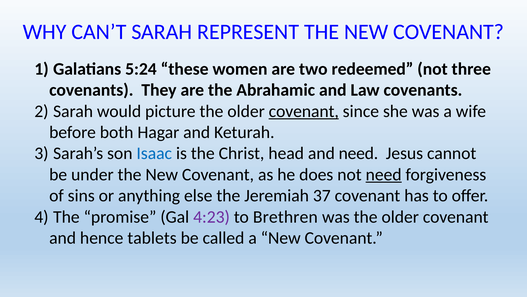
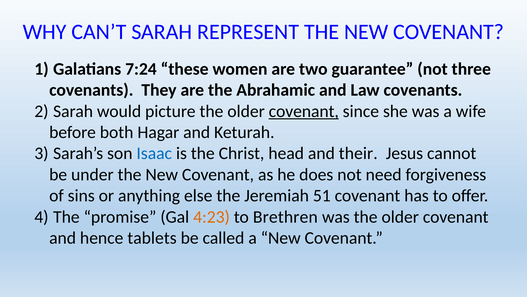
5:24: 5:24 -> 7:24
redeemed: redeemed -> guarantee
and need: need -> their
need at (384, 174) underline: present -> none
37: 37 -> 51
4:23 colour: purple -> orange
